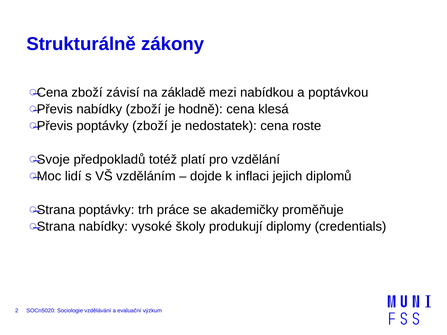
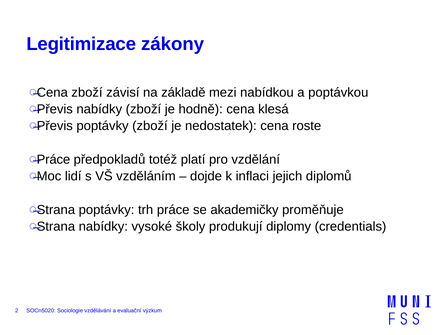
Strukturálně: Strukturálně -> Legitimizace
Svoje at (53, 160): Svoje -> Práce
